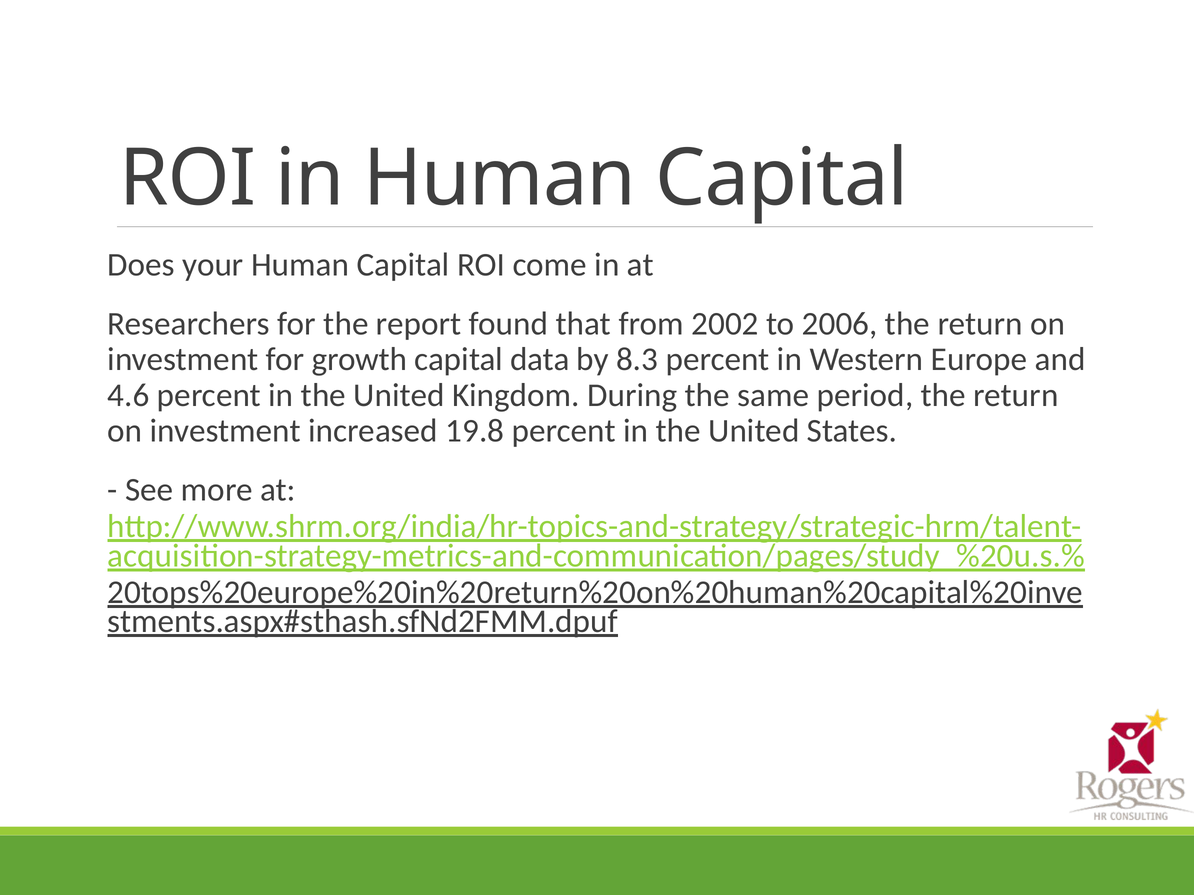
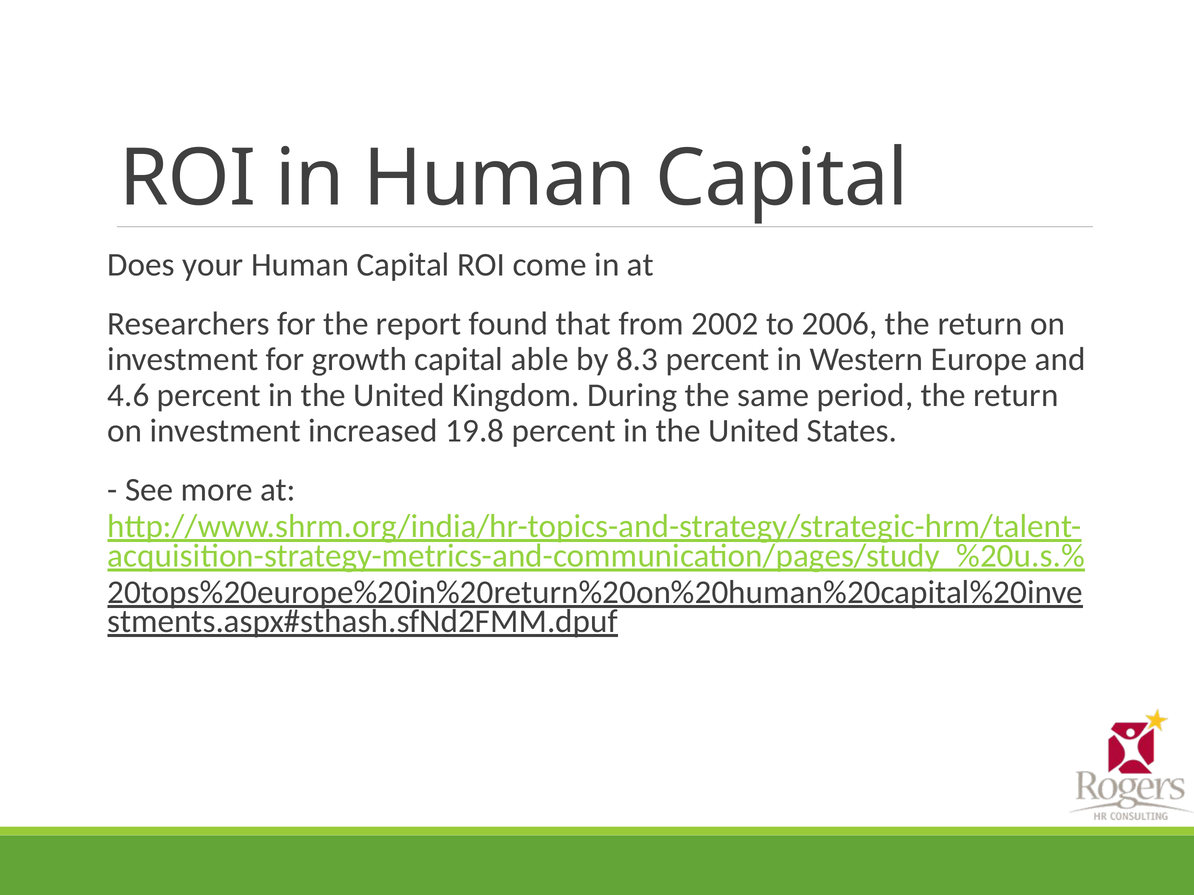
data: data -> able
